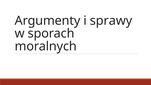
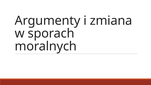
sprawy: sprawy -> zmiana
